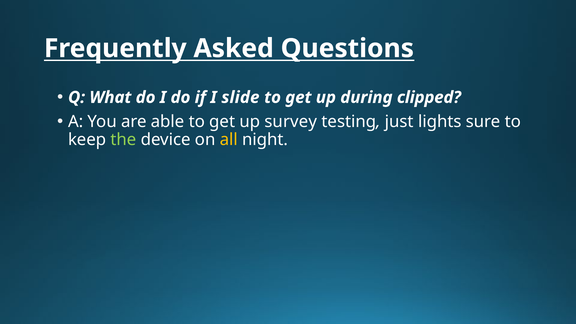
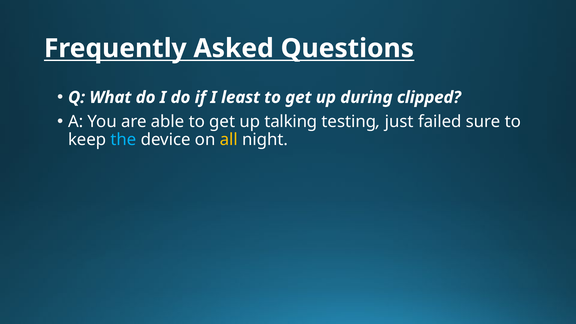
slide: slide -> least
survey: survey -> talking
lights: lights -> failed
the colour: light green -> light blue
